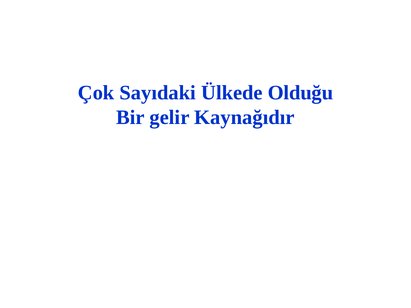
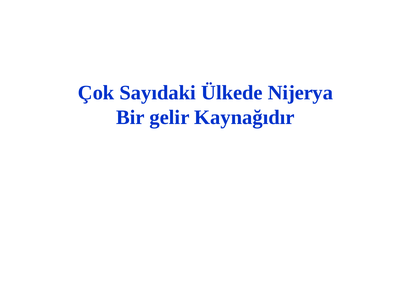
Olduğu: Olduğu -> Nijerya
